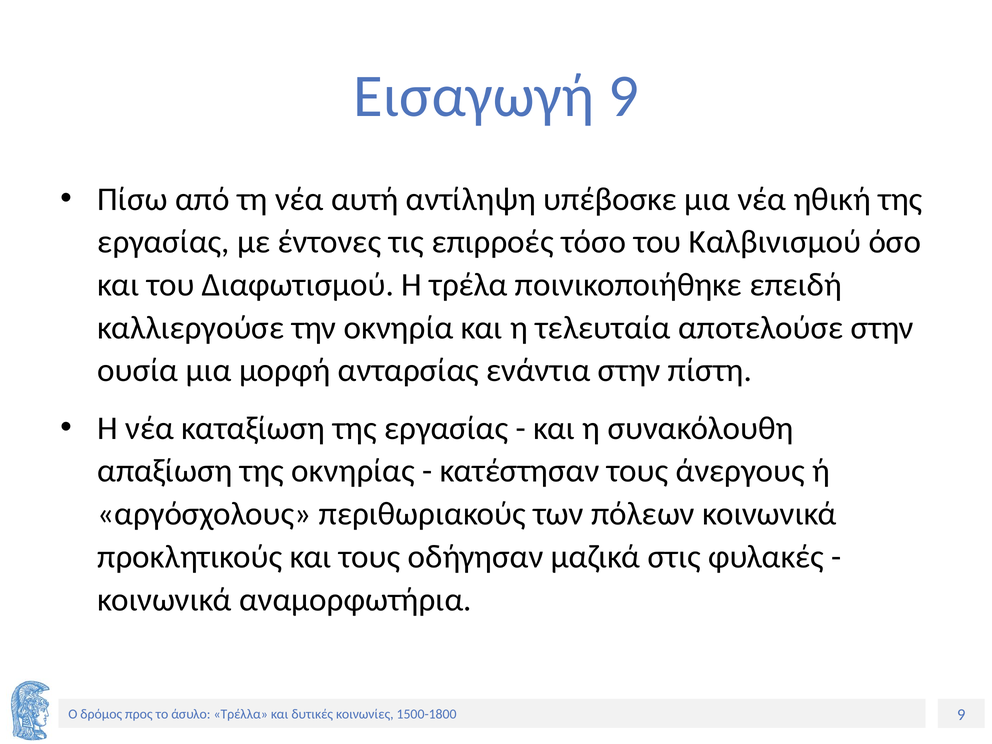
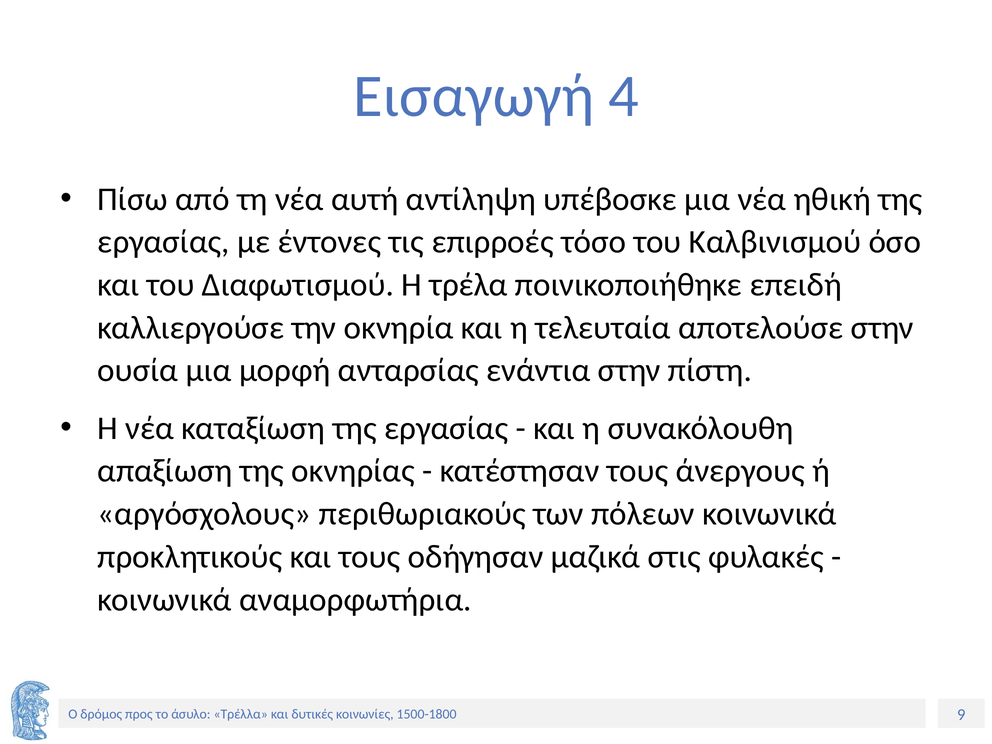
Εισαγωγή 9: 9 -> 4
